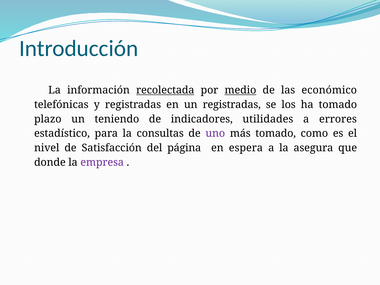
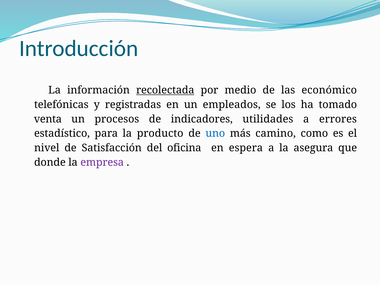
medio underline: present -> none
un registradas: registradas -> empleados
plazo: plazo -> venta
teniendo: teniendo -> procesos
consultas: consultas -> producto
uno colour: purple -> blue
más tomado: tomado -> camino
página: página -> oficina
